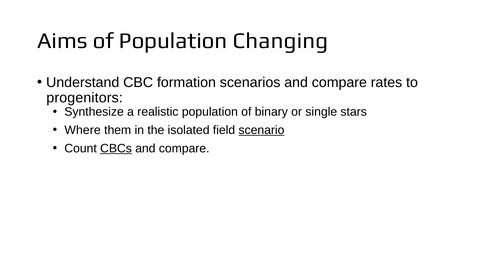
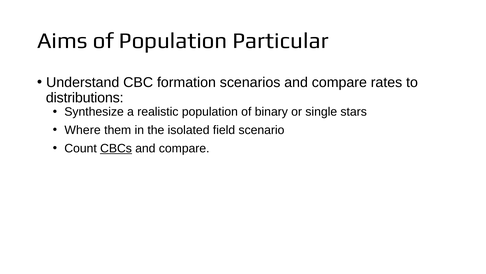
Changing: Changing -> Particular
progenitors: progenitors -> distributions
scenario underline: present -> none
